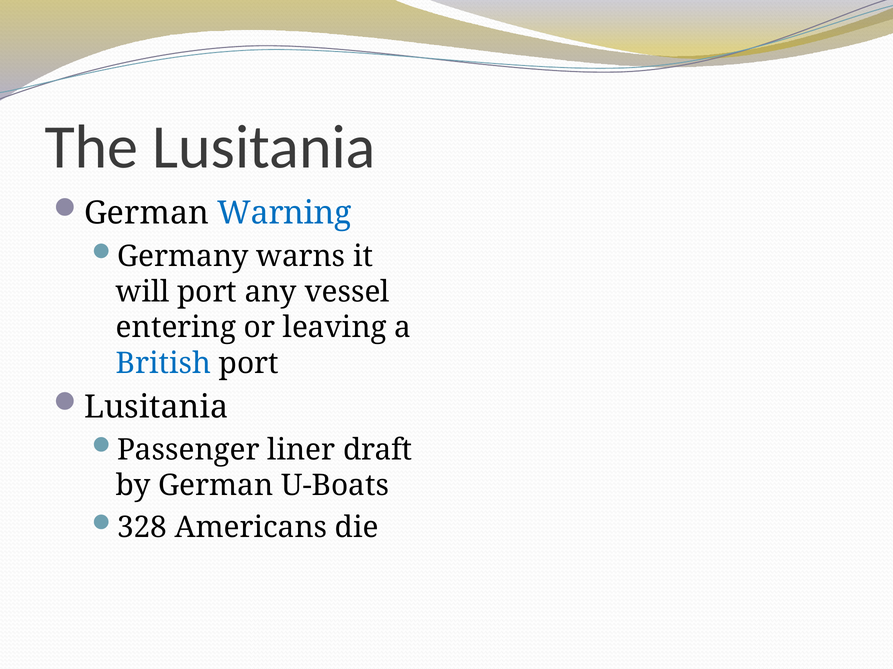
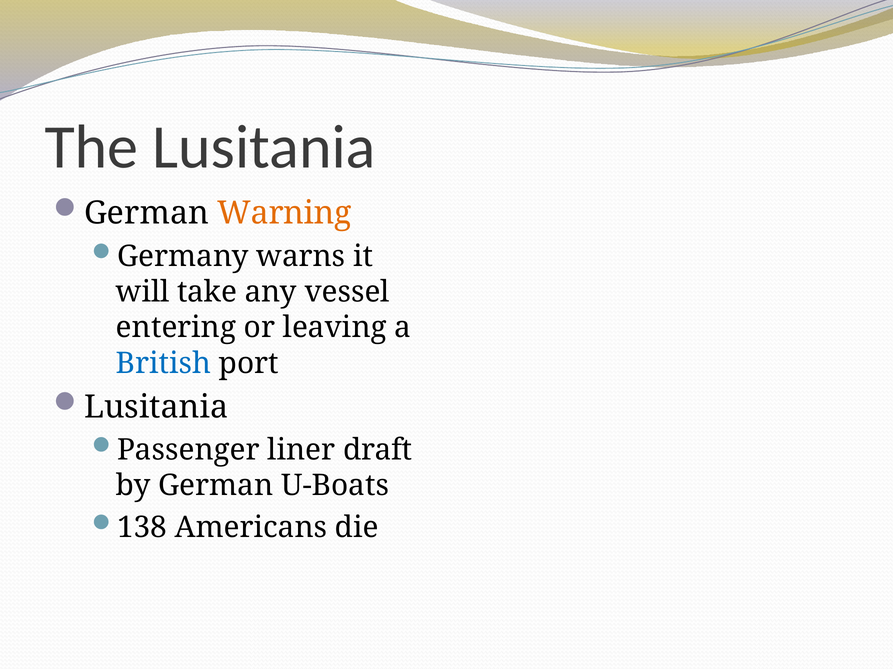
Warning colour: blue -> orange
will port: port -> take
328: 328 -> 138
